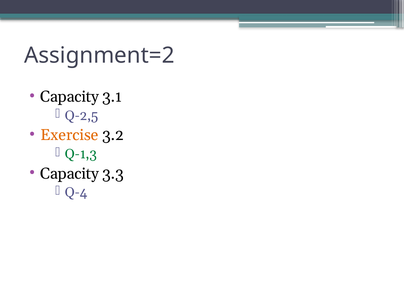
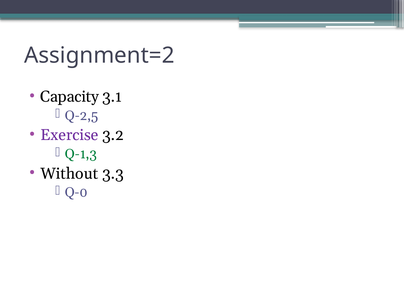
Exercise colour: orange -> purple
Capacity at (70, 173): Capacity -> Without
Q-4: Q-4 -> Q-0
